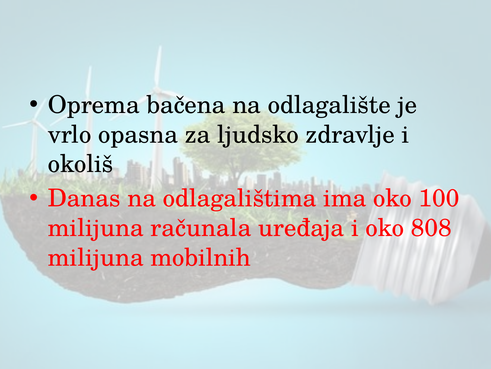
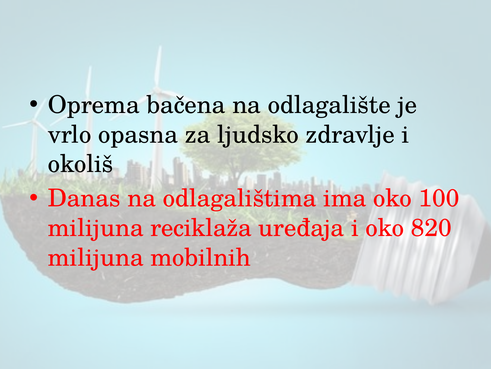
računala: računala -> reciklaža
808: 808 -> 820
